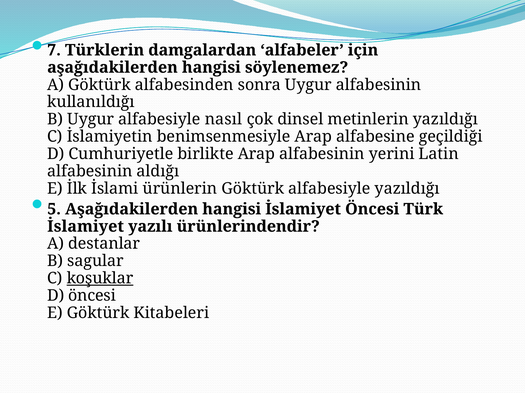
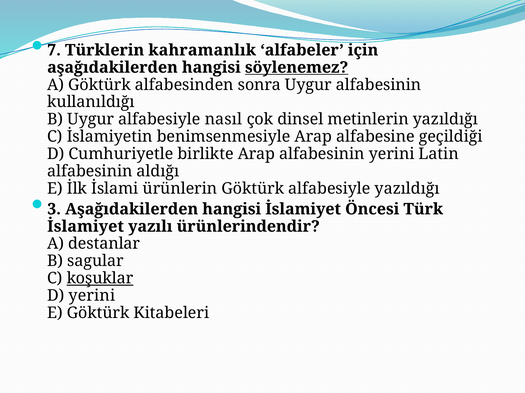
damgalardan: damgalardan -> kahramanlık
söylenemez underline: none -> present
5: 5 -> 3
D öncesi: öncesi -> yerini
